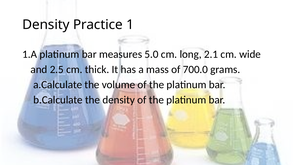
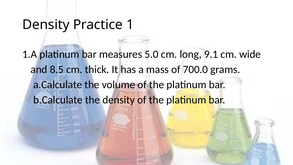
2.1: 2.1 -> 9.1
2.5: 2.5 -> 8.5
